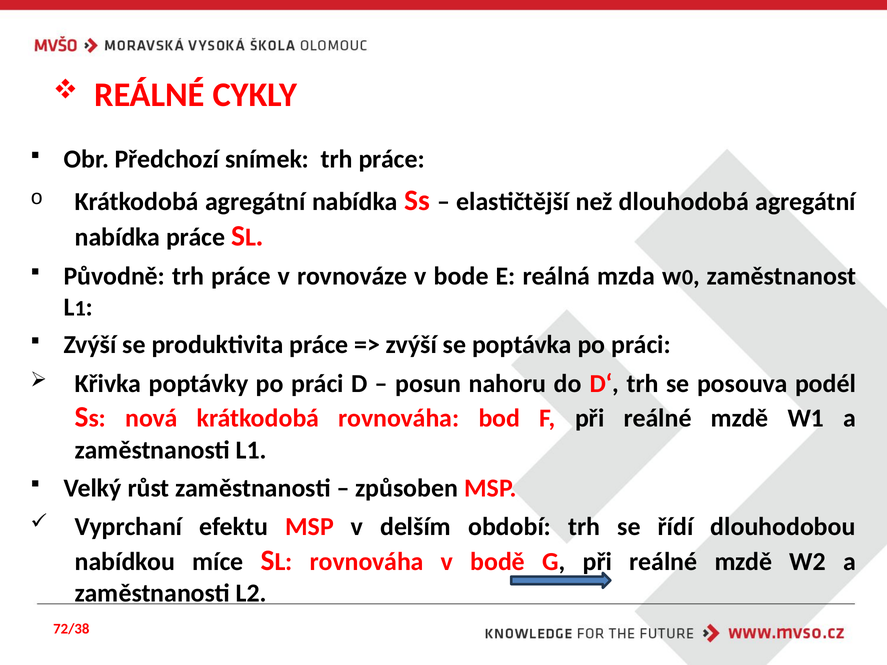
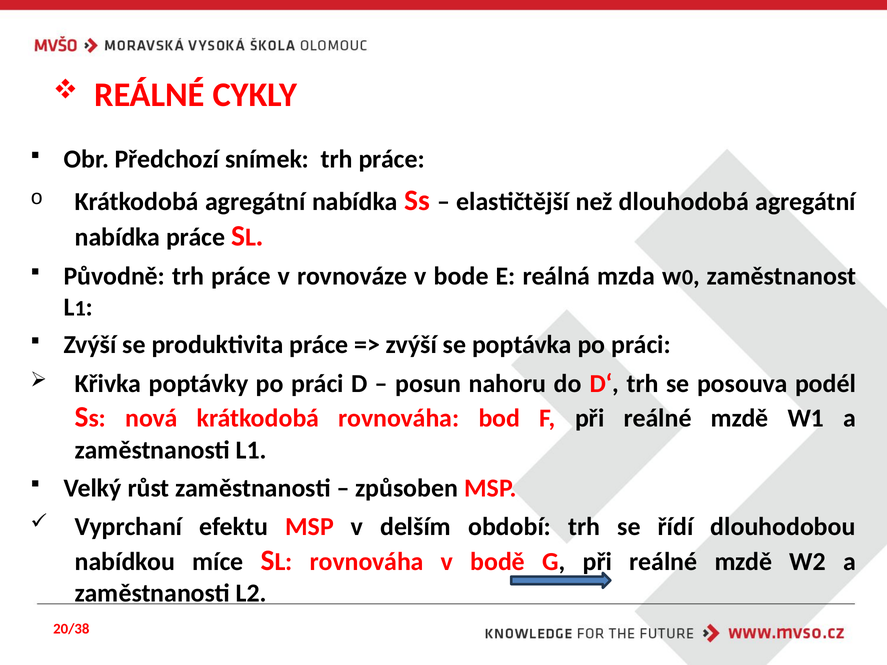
72/38: 72/38 -> 20/38
